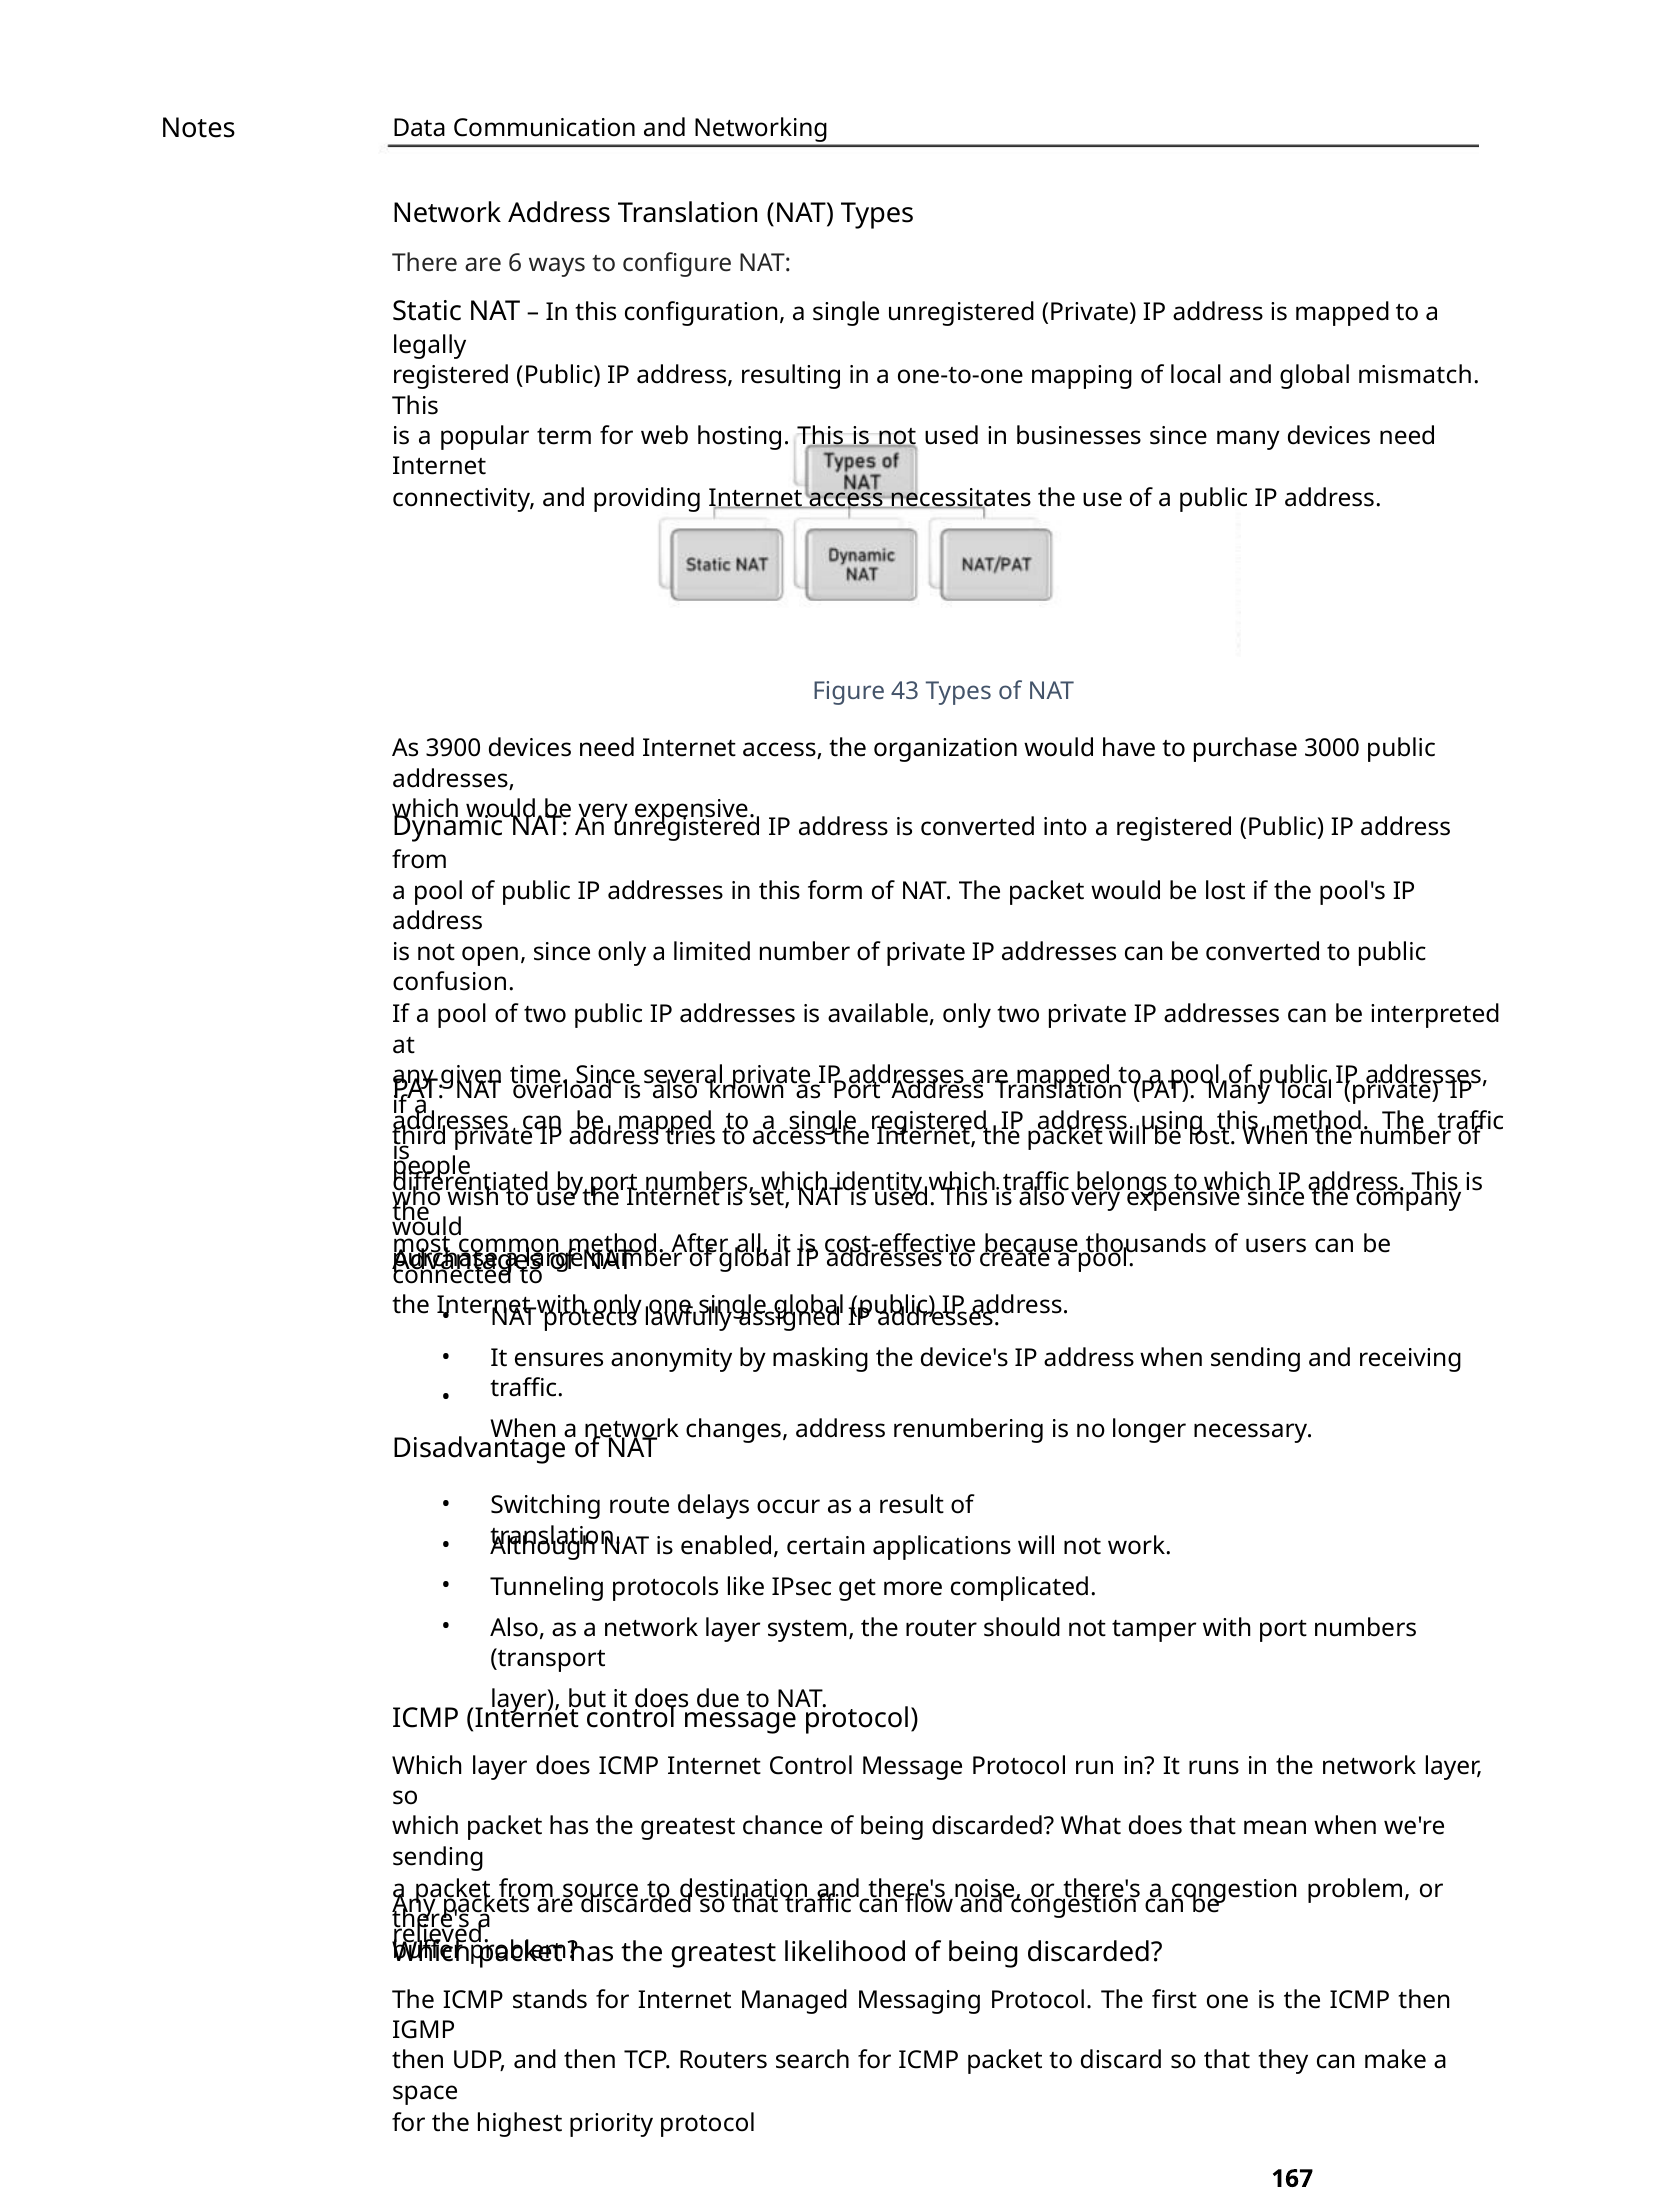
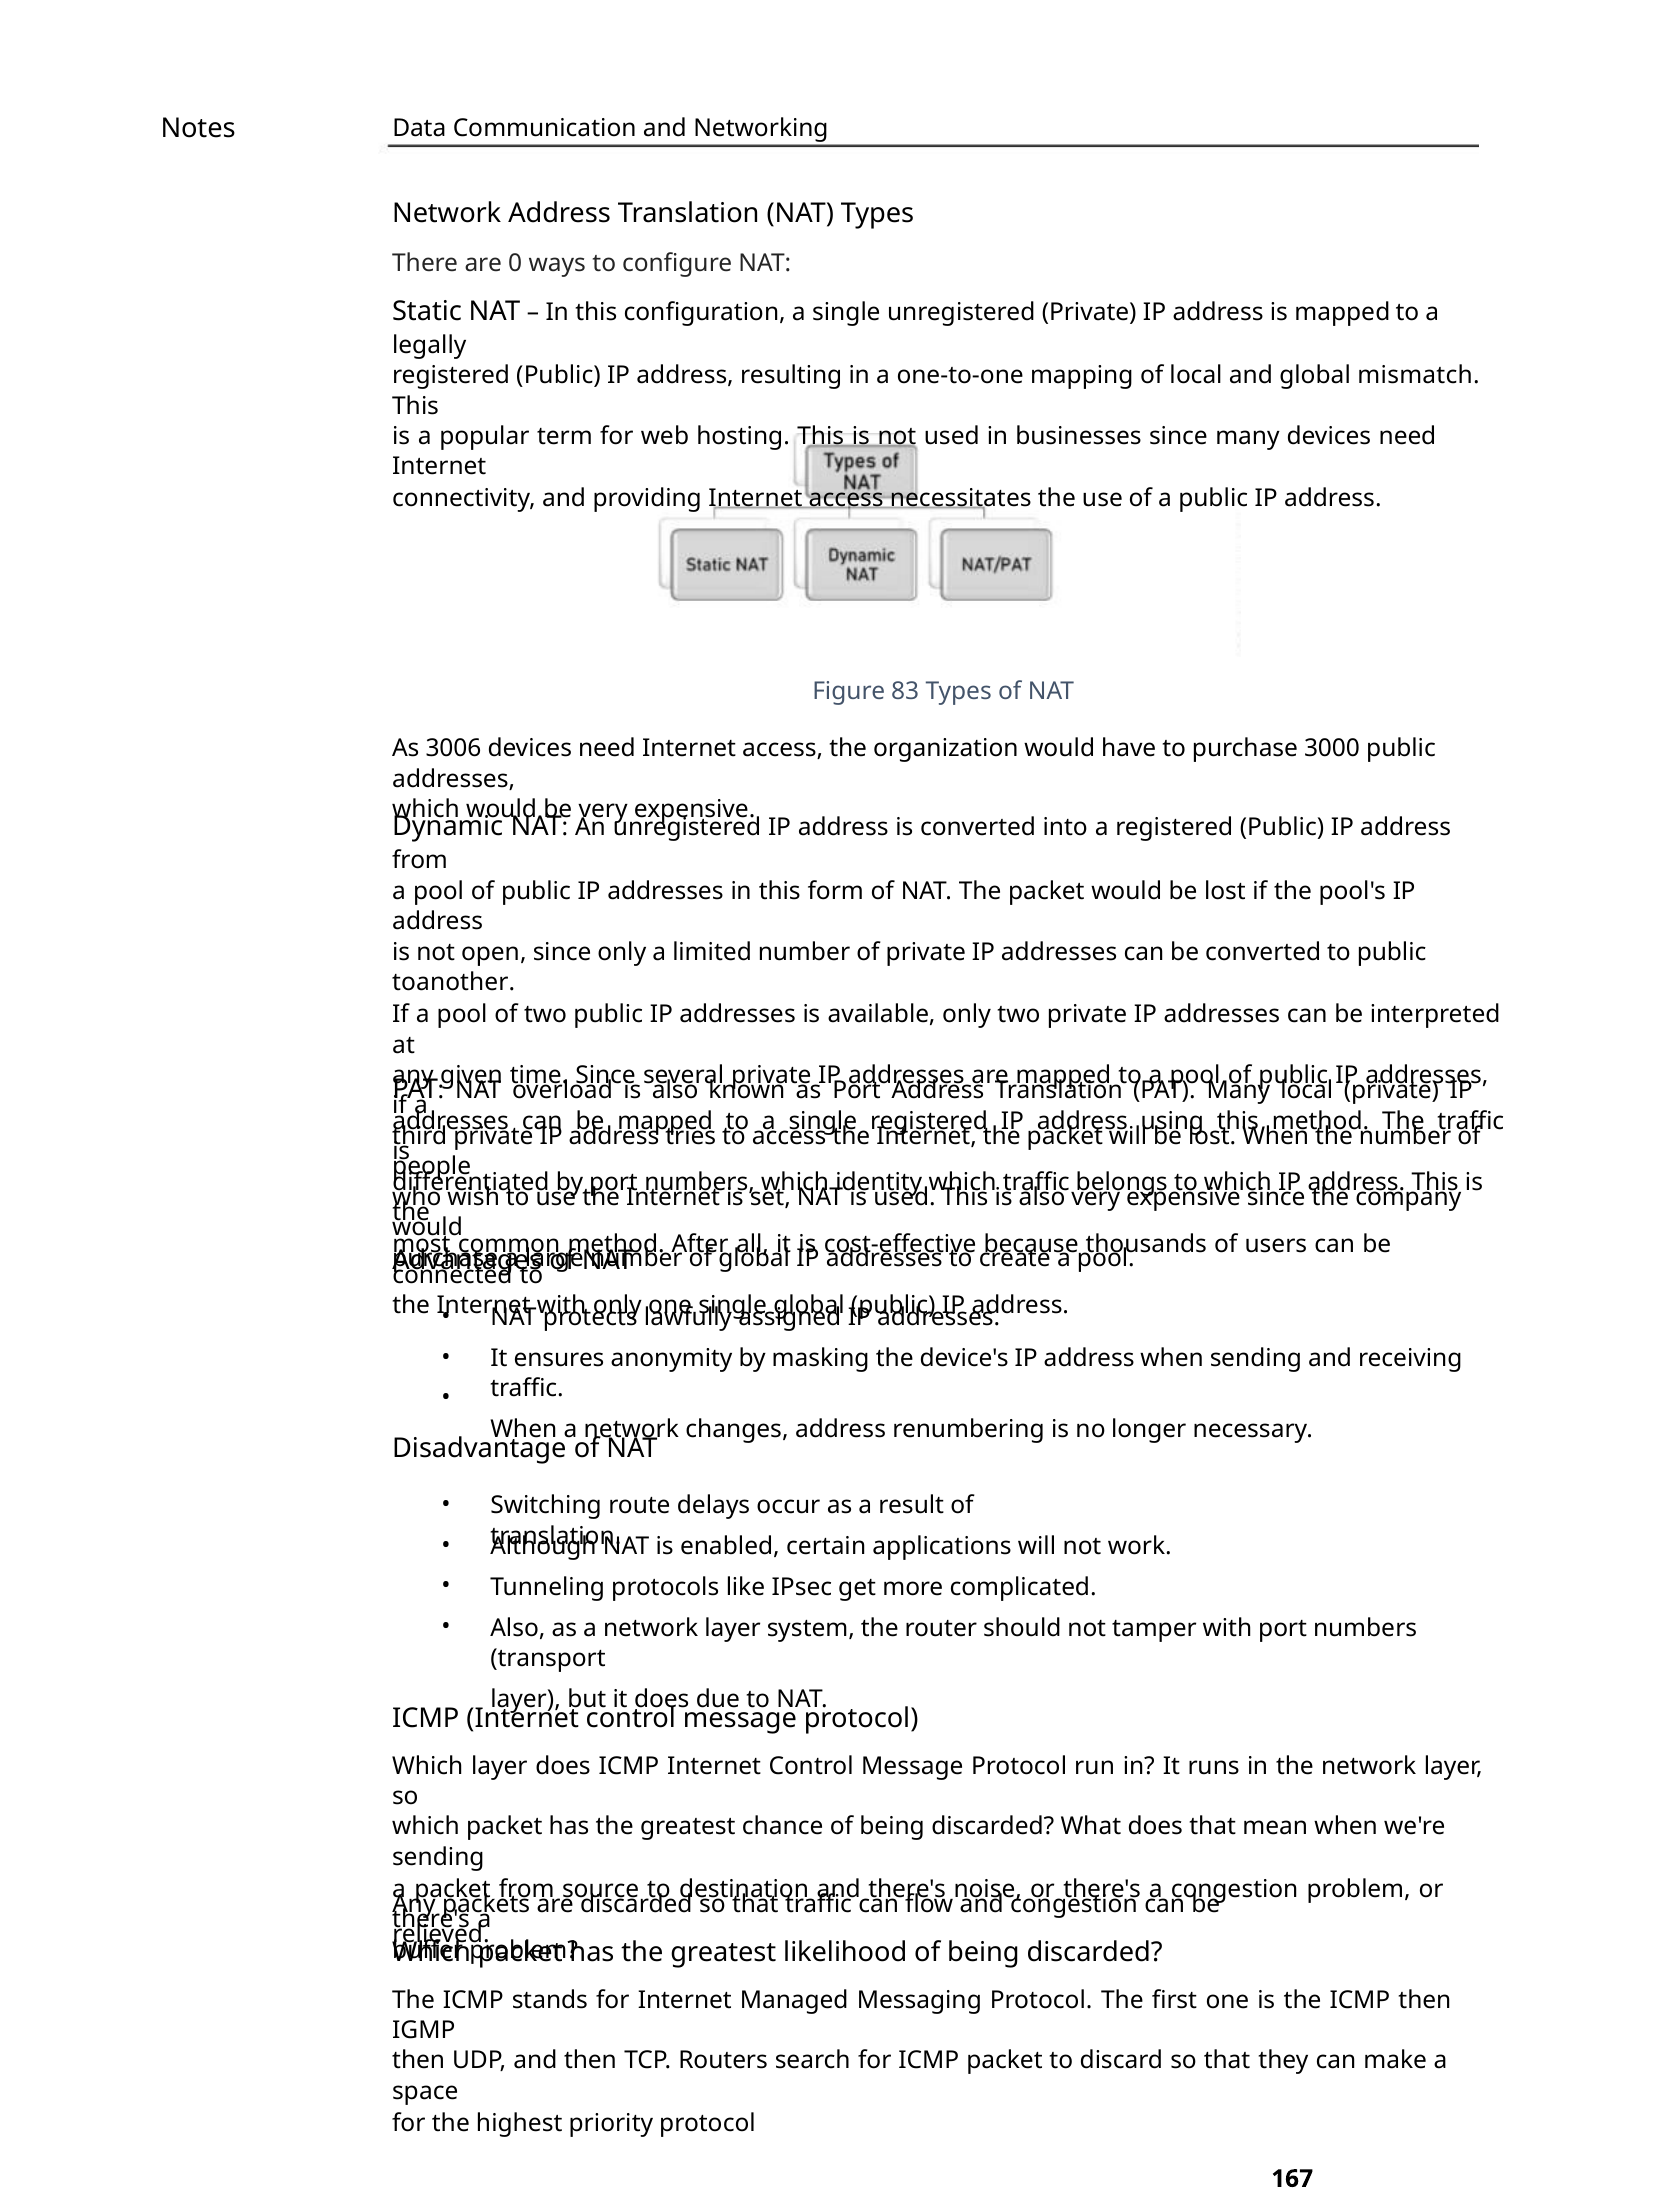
6: 6 -> 0
43: 43 -> 83
3900: 3900 -> 3006
confusion: confusion -> toanother
